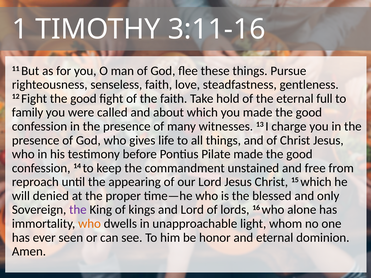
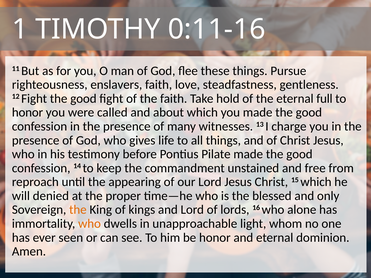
3:11-16: 3:11-16 -> 0:11-16
senseless: senseless -> enslavers
family at (28, 113): family -> honor
the at (78, 210) colour: purple -> orange
